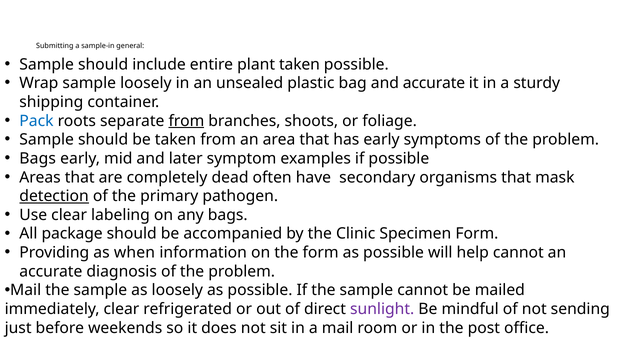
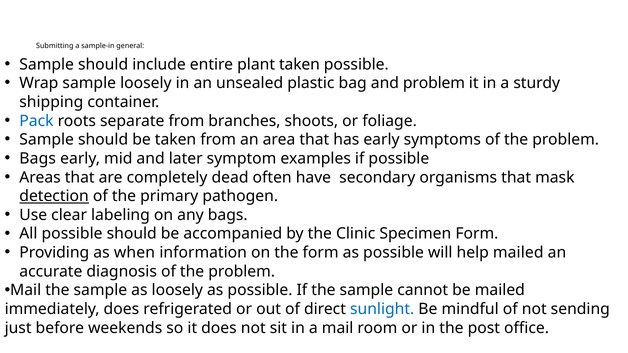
and accurate: accurate -> problem
from at (186, 121) underline: present -> none
All package: package -> possible
help cannot: cannot -> mailed
immediately clear: clear -> does
sunlight colour: purple -> blue
